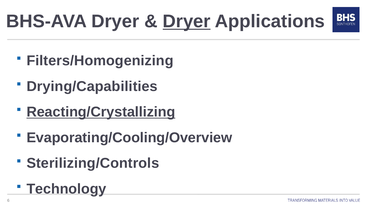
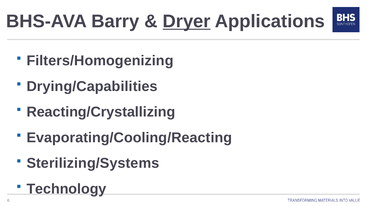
BHS-AVA Dryer: Dryer -> Barry
Reacting/Crystallizing underline: present -> none
Evaporating/Cooling/Overview: Evaporating/Cooling/Overview -> Evaporating/Cooling/Reacting
Sterilizing/Controls: Sterilizing/Controls -> Sterilizing/Systems
